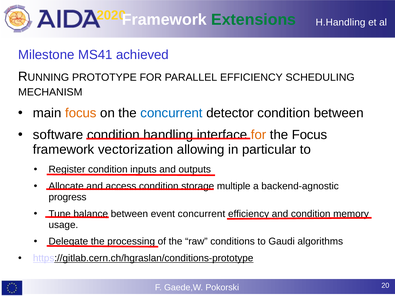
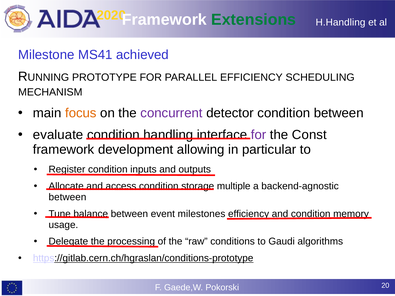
concurrent at (172, 113) colour: blue -> purple
software: software -> evaluate
for at (259, 135) colour: orange -> purple
the Focus: Focus -> Const
vectorization: vectorization -> development
progress at (68, 197): progress -> between
event concurrent: concurrent -> milestones
